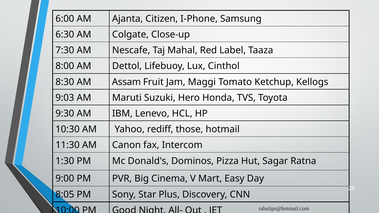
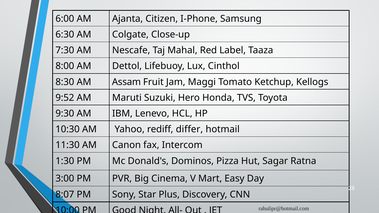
9:03: 9:03 -> 9:52
those: those -> differ
9:00: 9:00 -> 3:00
8:05: 8:05 -> 8:07
